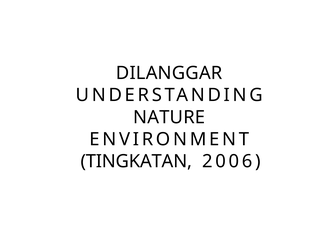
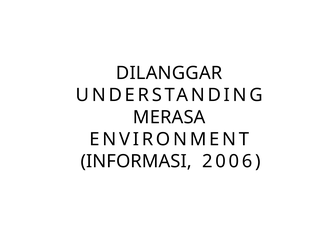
NATURE: NATURE -> MERASA
TINGKATAN: TINGKATAN -> INFORMASI
